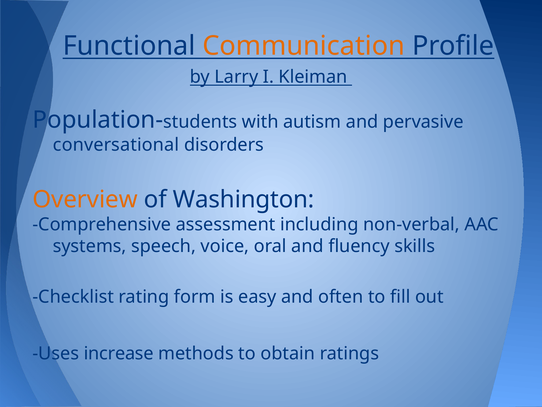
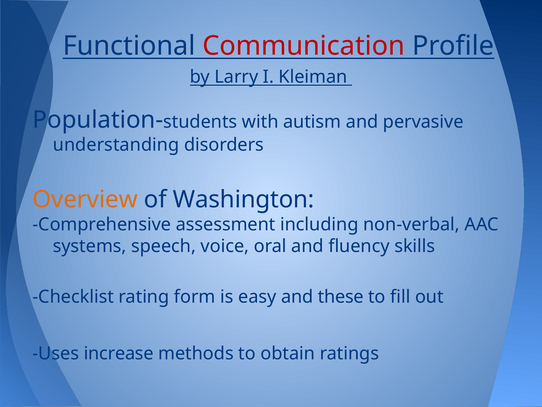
Communication colour: orange -> red
conversational: conversational -> understanding
often: often -> these
